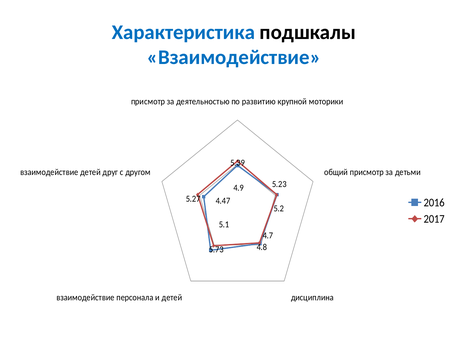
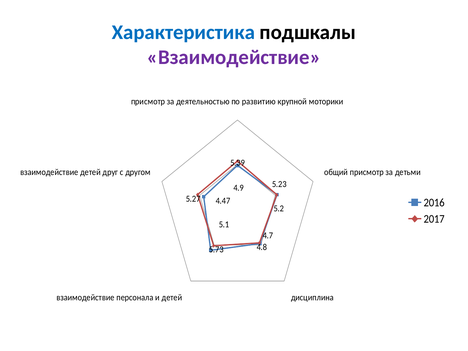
Взаимодействие at (234, 57) colour: blue -> purple
